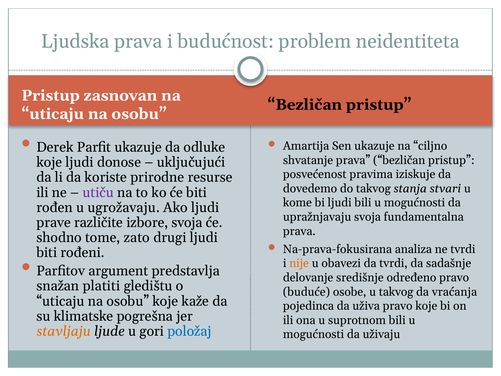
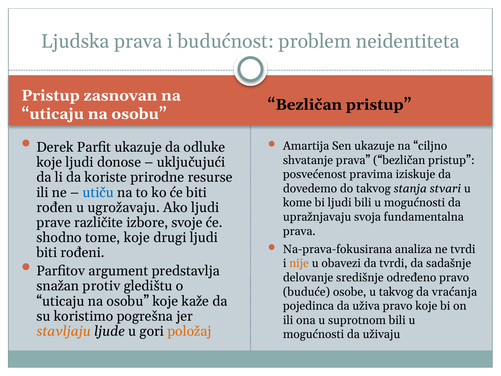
utiču colour: purple -> blue
izbore svoja: svoja -> svoje
tome zato: zato -> koje
platiti: platiti -> protiv
klimatske: klimatske -> koristimo
položaj colour: blue -> orange
